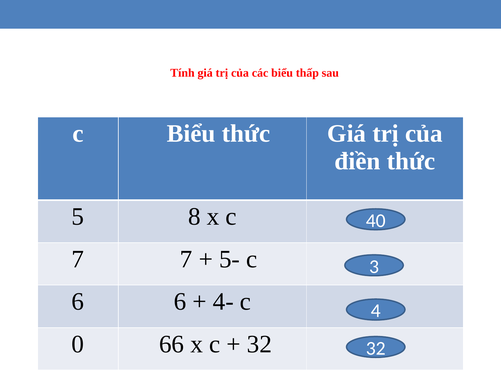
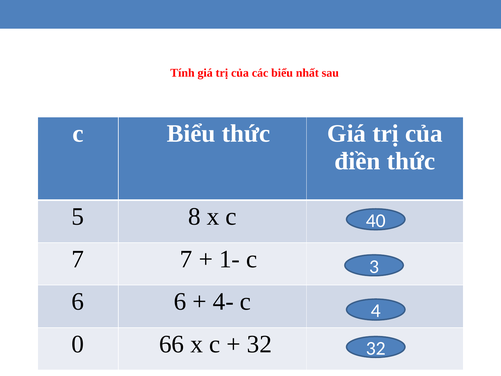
thấp: thấp -> nhất
5-: 5- -> 1-
